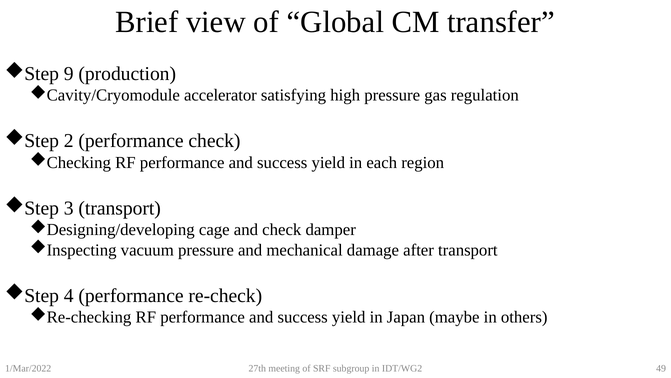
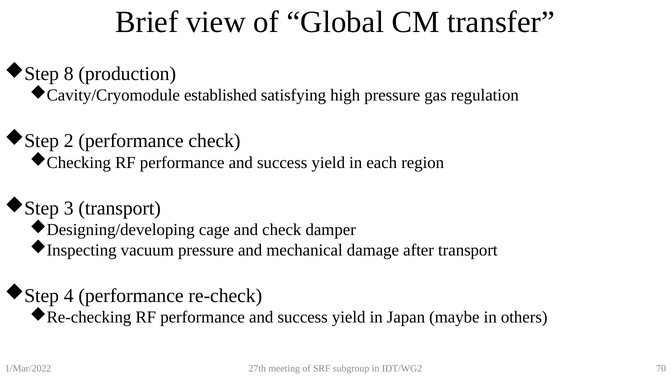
9: 9 -> 8
accelerator: accelerator -> established
49: 49 -> 70
